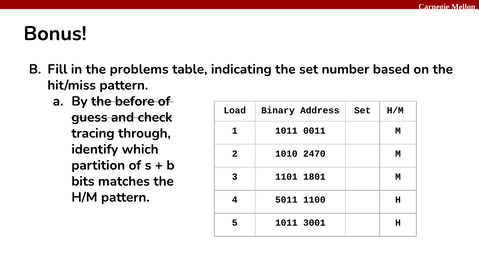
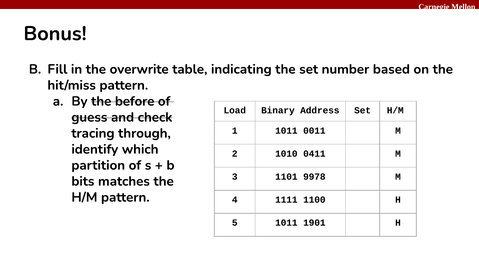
problems: problems -> overwrite
2470: 2470 -> 0411
1801: 1801 -> 9978
5011: 5011 -> 1111
3001: 3001 -> 1901
